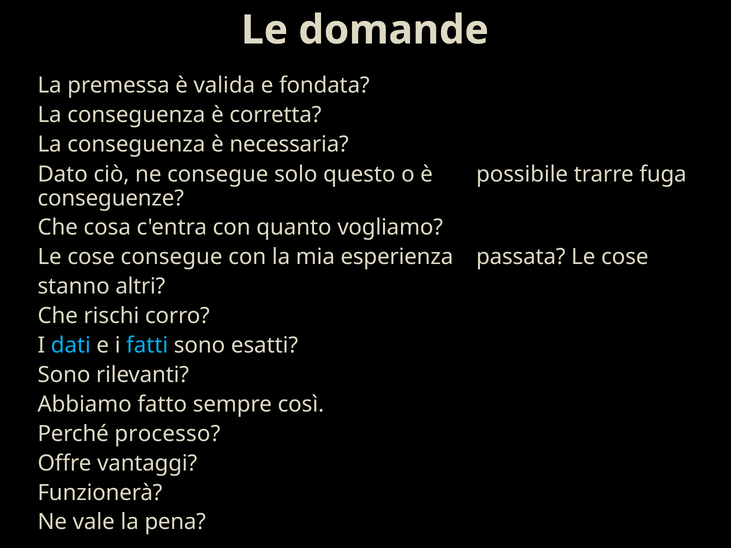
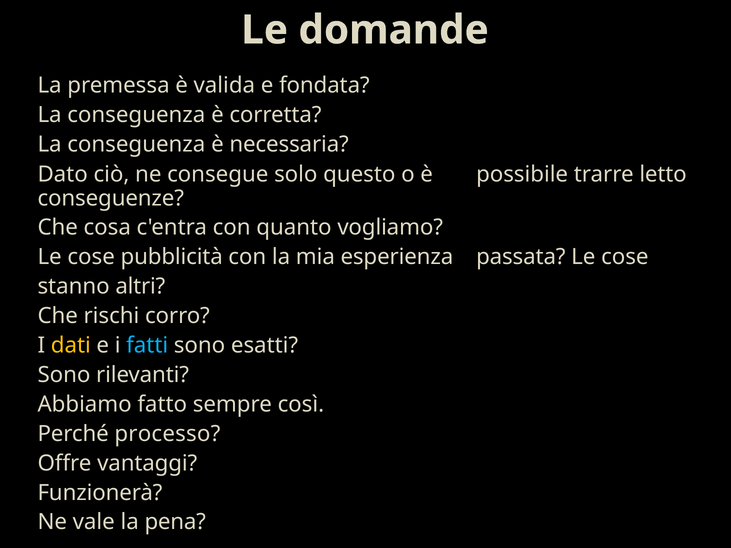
fuga: fuga -> letto
cose consegue: consegue -> pubblicità
dati colour: light blue -> yellow
